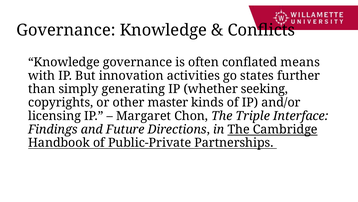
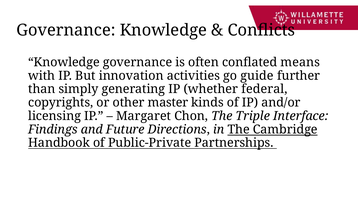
states: states -> guide
seeking: seeking -> federal
